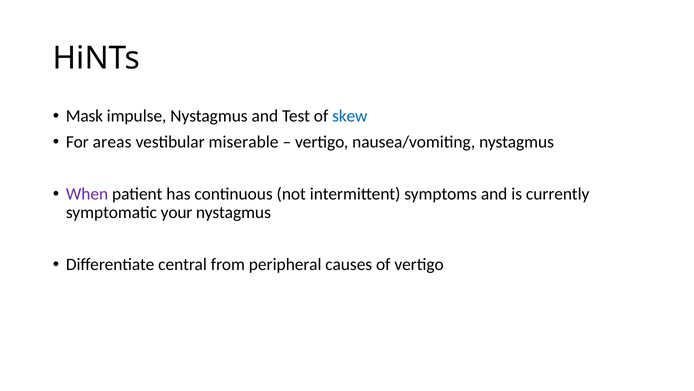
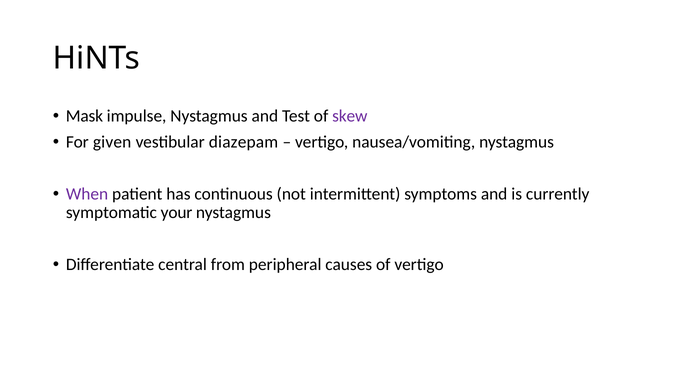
skew colour: blue -> purple
areas: areas -> given
miserable: miserable -> diazepam
